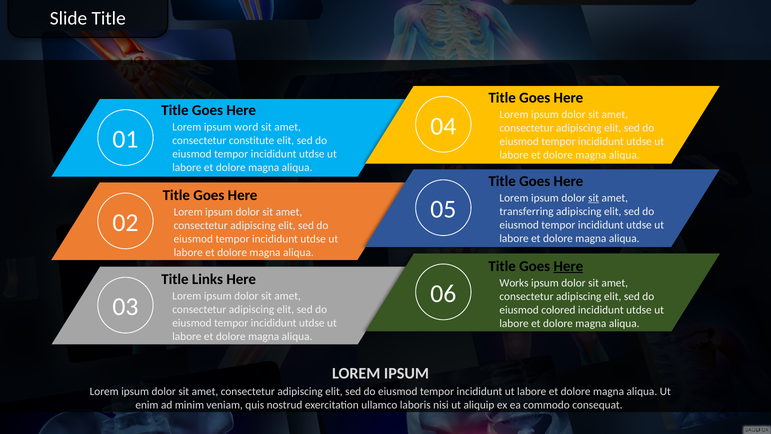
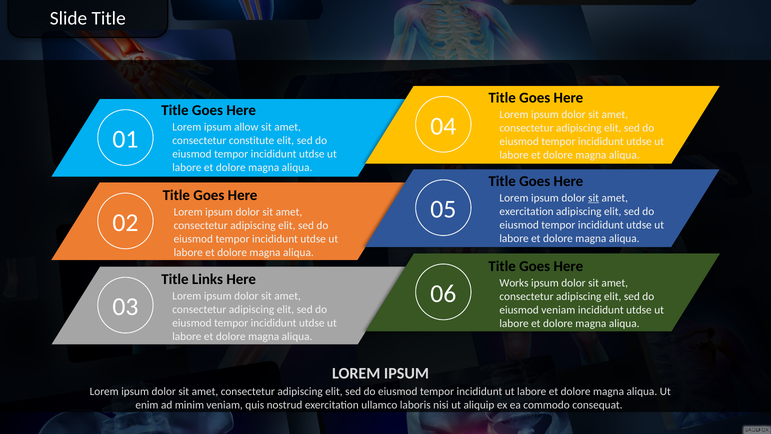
word: word -> allow
transferring at (527, 211): transferring -> exercitation
Here at (568, 266) underline: present -> none
eiusmod colored: colored -> veniam
